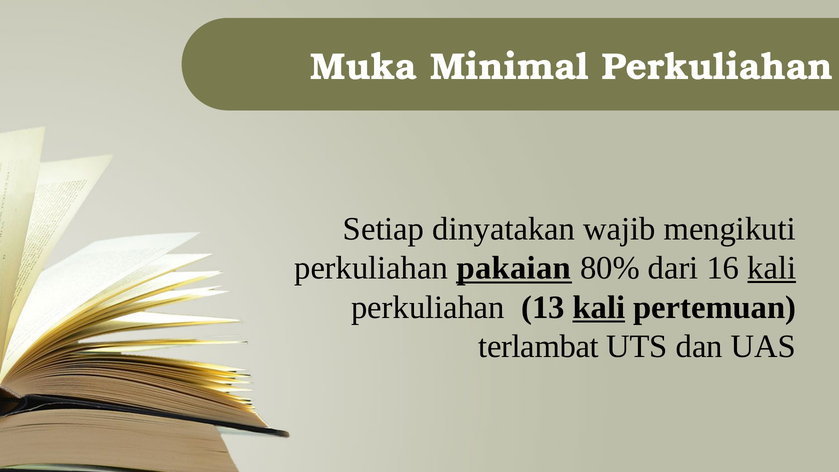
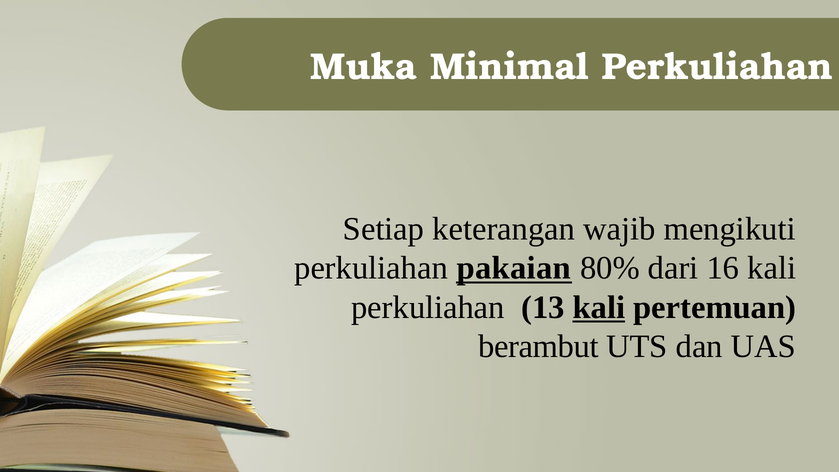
dinyatakan: dinyatakan -> keterangan
kali at (772, 268) underline: present -> none
terlambat: terlambat -> berambut
